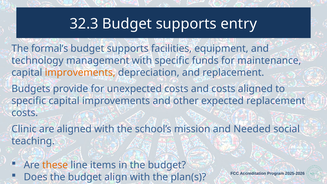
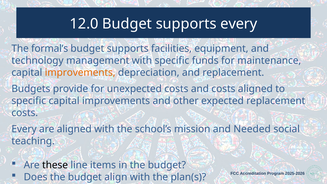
32.3: 32.3 -> 12.0
supports entry: entry -> every
Clinic at (24, 129): Clinic -> Every
these colour: orange -> black
